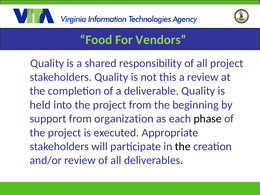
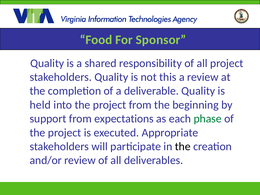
Vendors: Vendors -> Sponsor
organization: organization -> expectations
phase colour: black -> green
